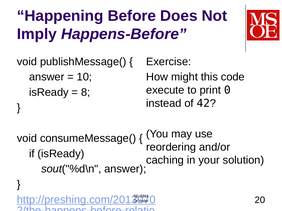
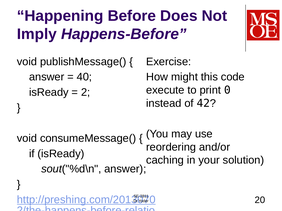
10: 10 -> 40
8: 8 -> 2
